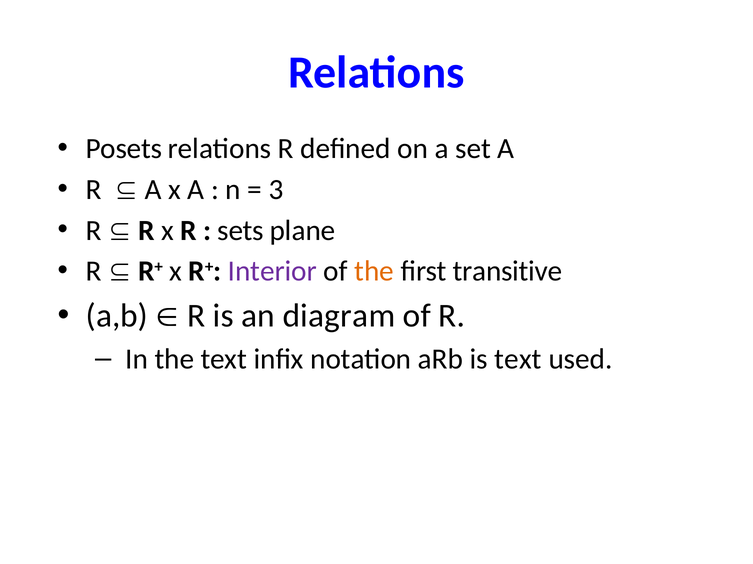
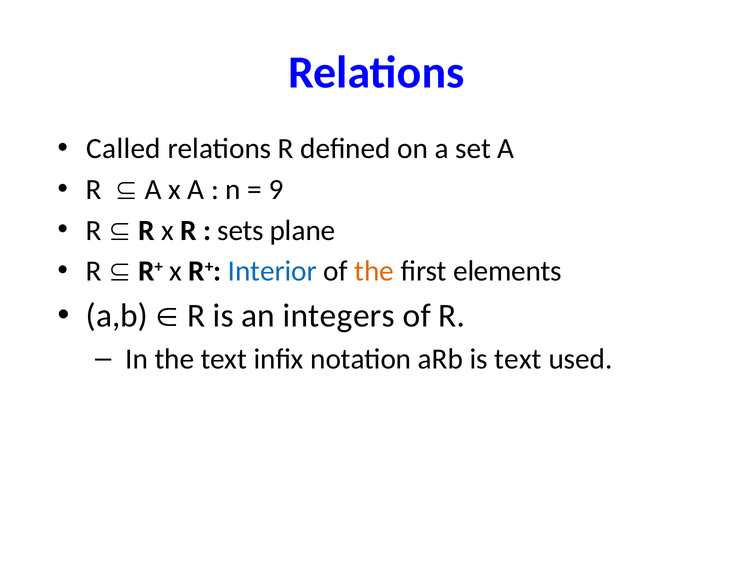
Posets: Posets -> Called
3: 3 -> 9
Interior colour: purple -> blue
transitive: transitive -> elements
diagram: diagram -> integers
